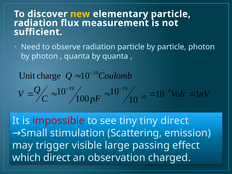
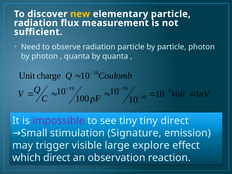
impossible colour: red -> purple
Scattering: Scattering -> Signature
passing: passing -> explore
charged: charged -> reaction
